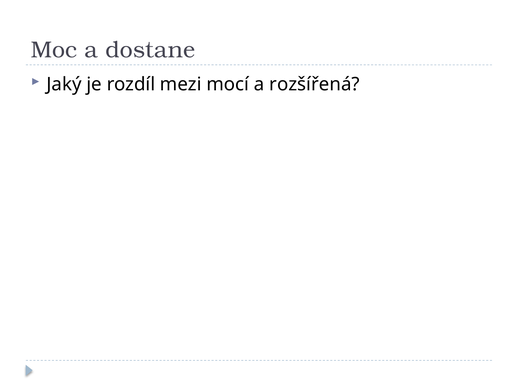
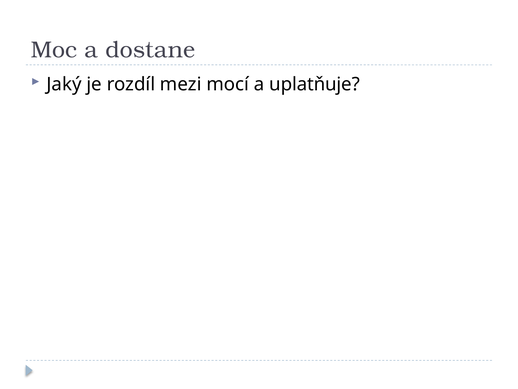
rozšířená: rozšířená -> uplatňuje
